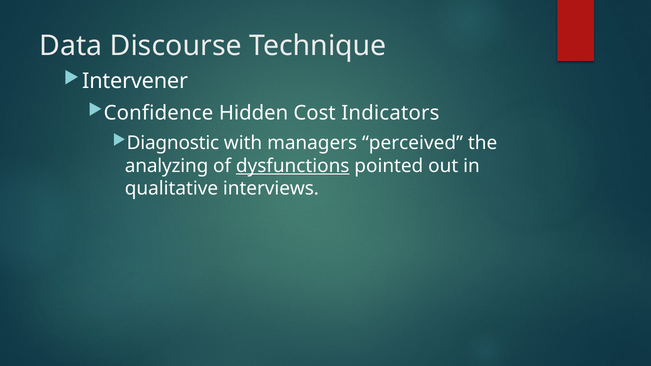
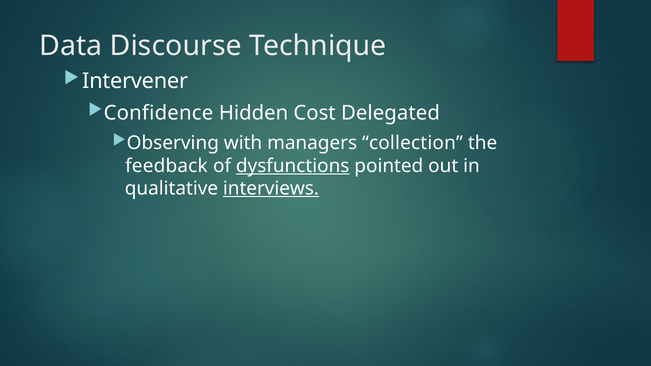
Indicators: Indicators -> Delegated
Diagnostic: Diagnostic -> Observing
perceived: perceived -> collection
analyzing: analyzing -> feedback
interviews underline: none -> present
